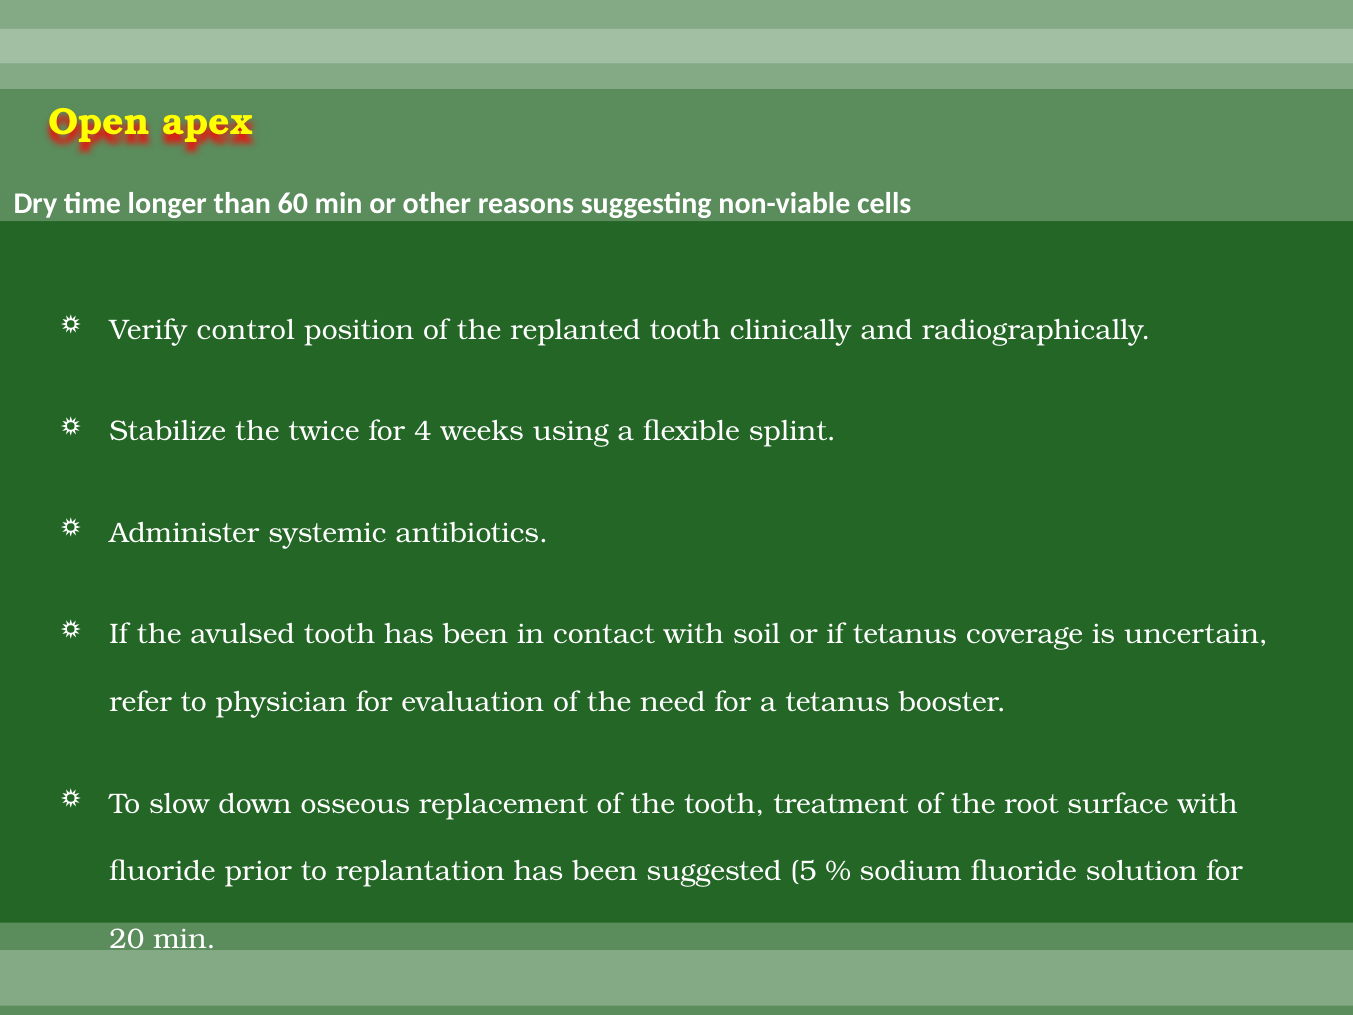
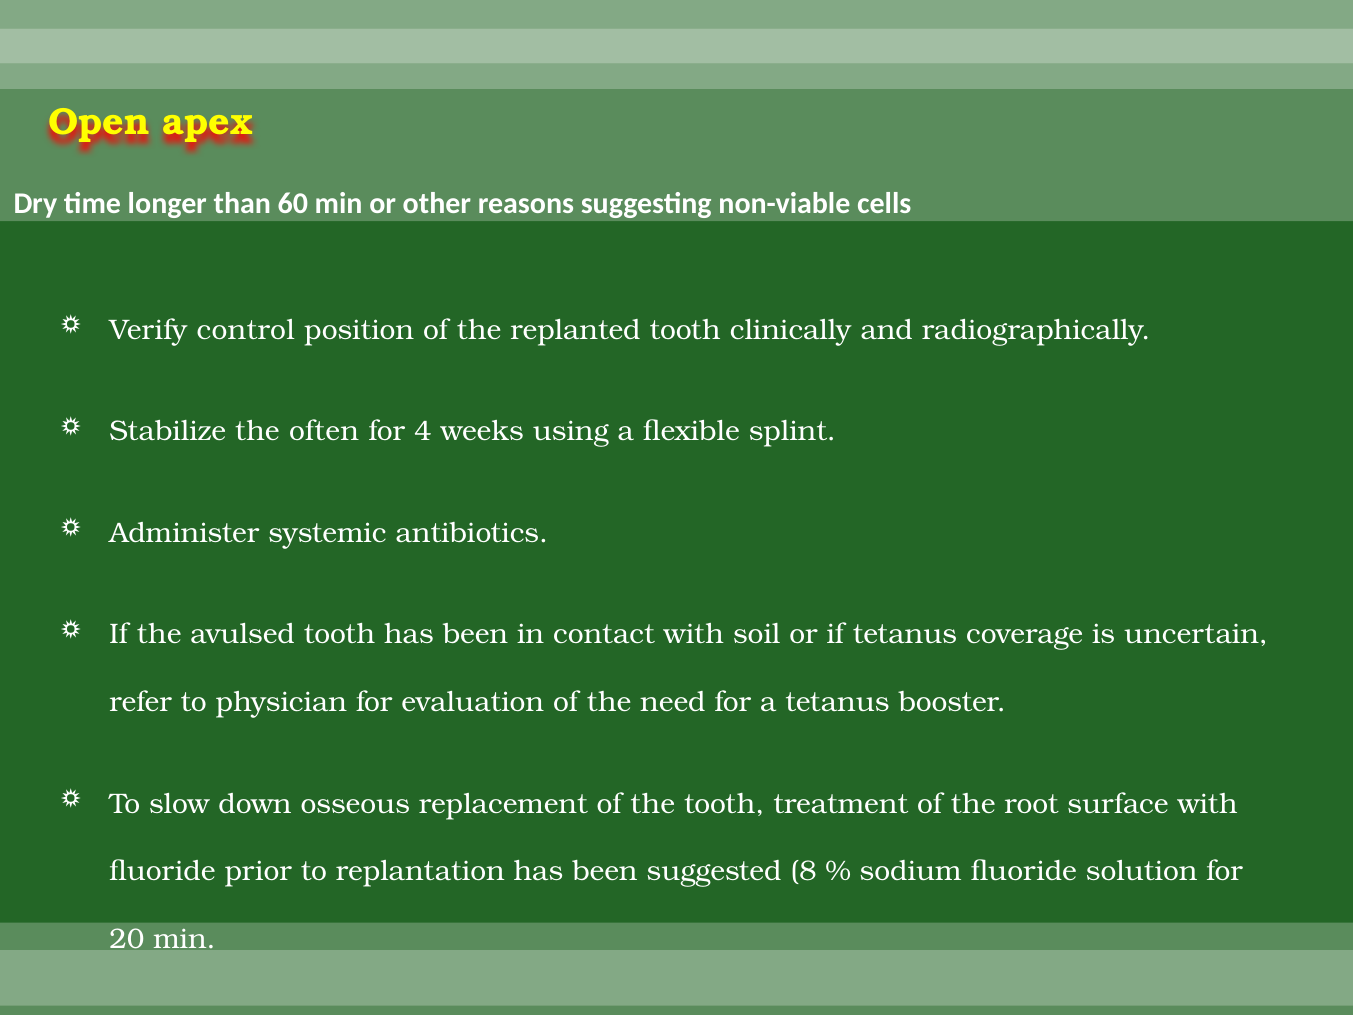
twice: twice -> often
5: 5 -> 8
